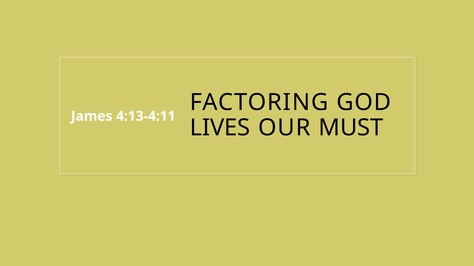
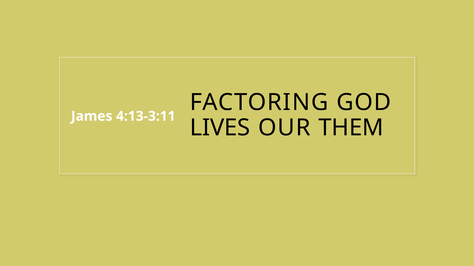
4:13-4:11: 4:13-4:11 -> 4:13-3:11
MUST: MUST -> THEM
